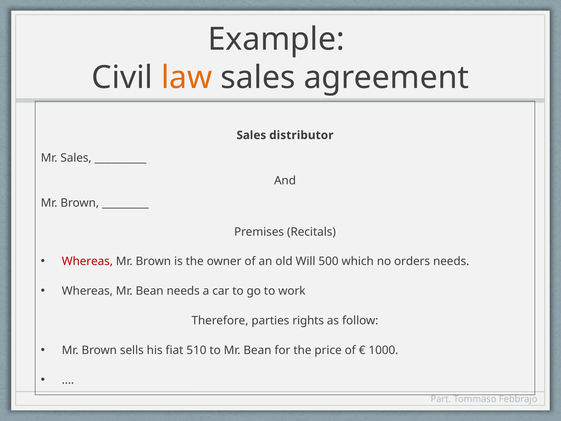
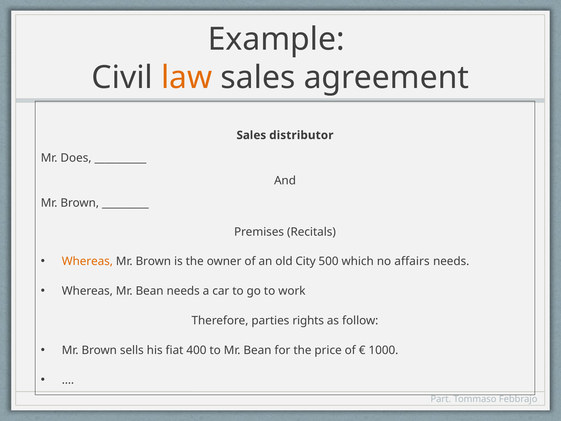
Mr Sales: Sales -> Does
Whereas at (87, 261) colour: red -> orange
Will: Will -> City
orders: orders -> affairs
510: 510 -> 400
